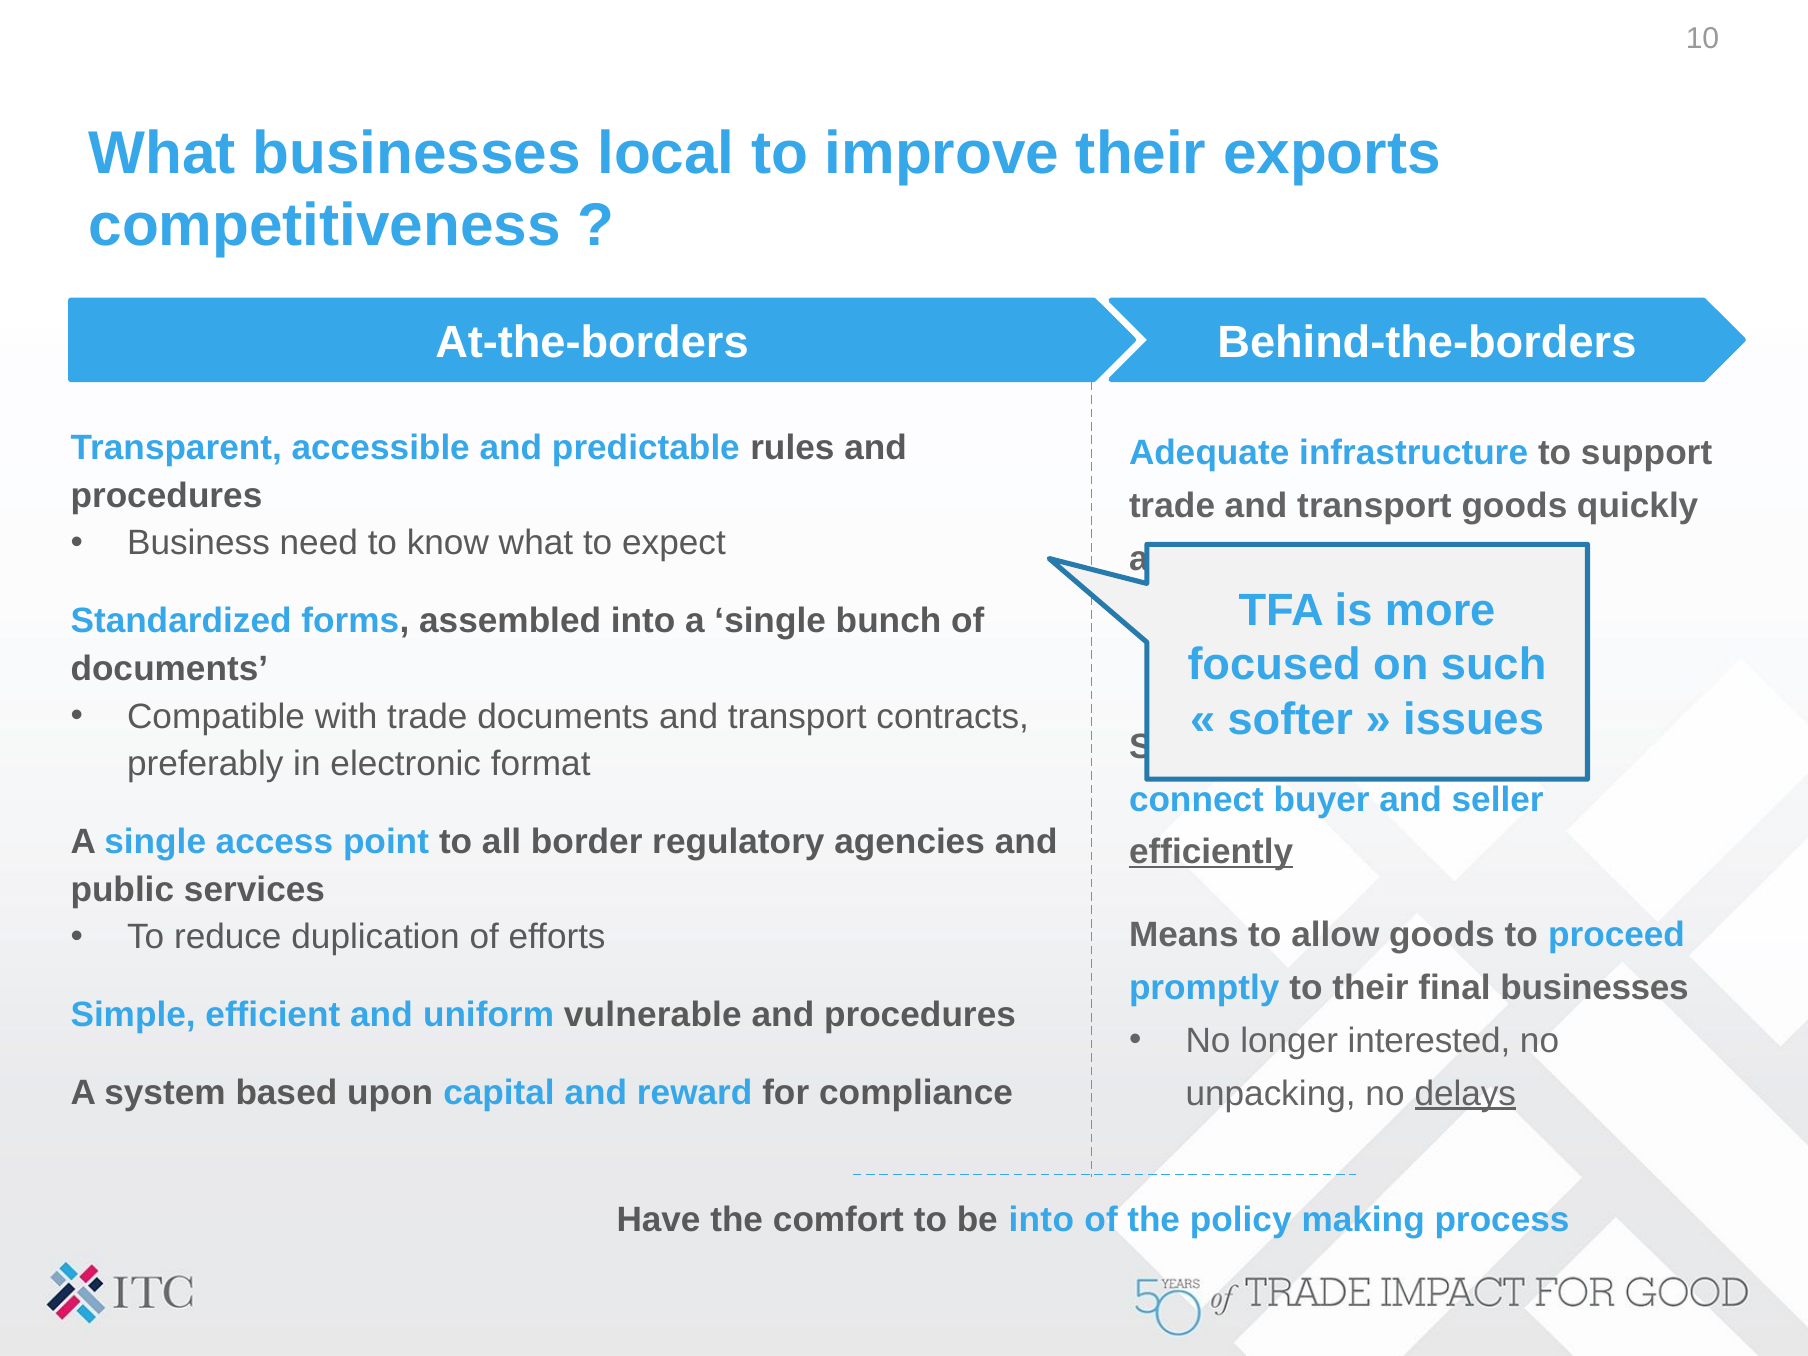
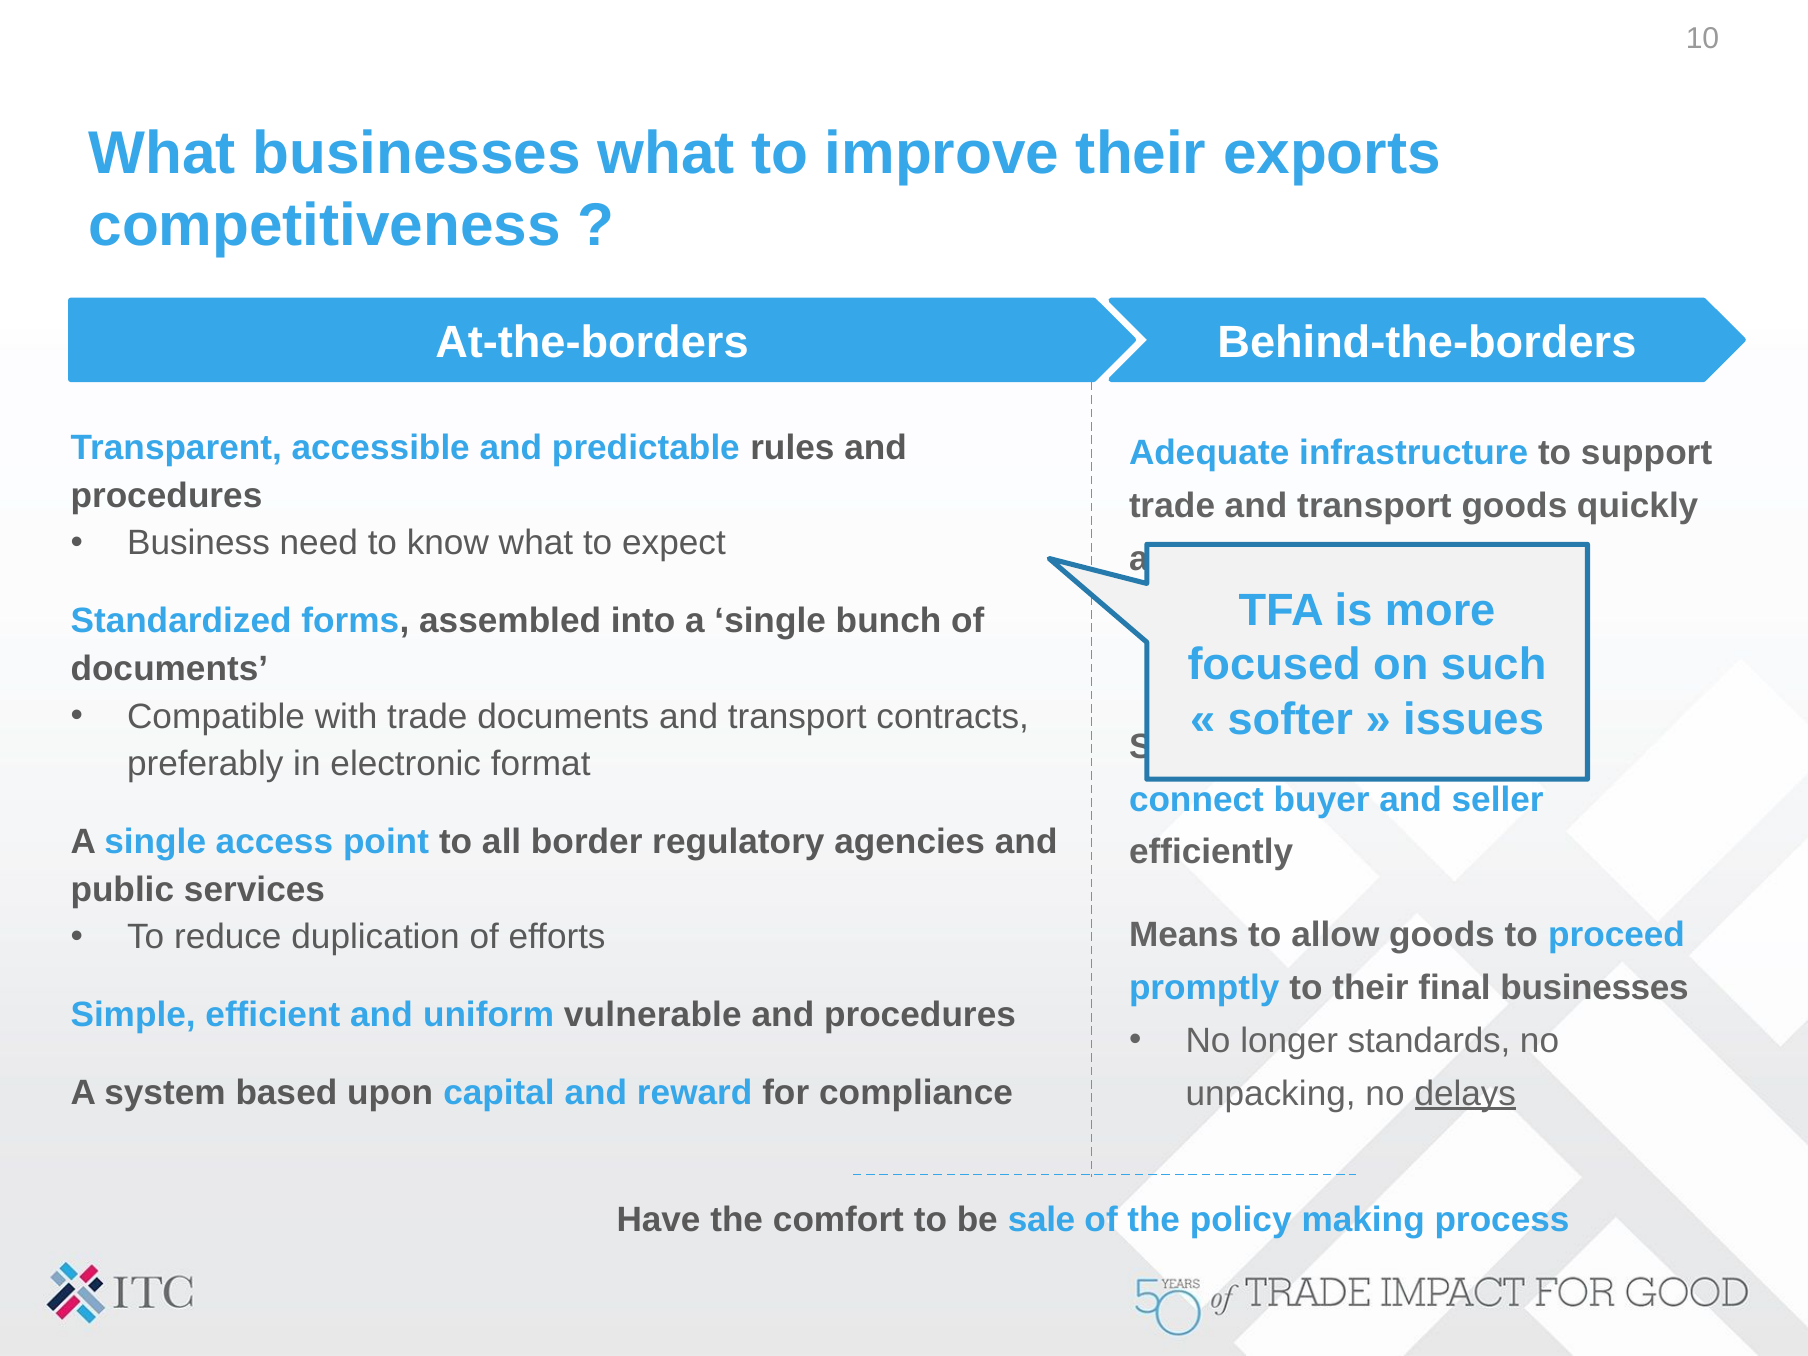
businesses local: local -> what
efficiently underline: present -> none
interested: interested -> standards
be into: into -> sale
